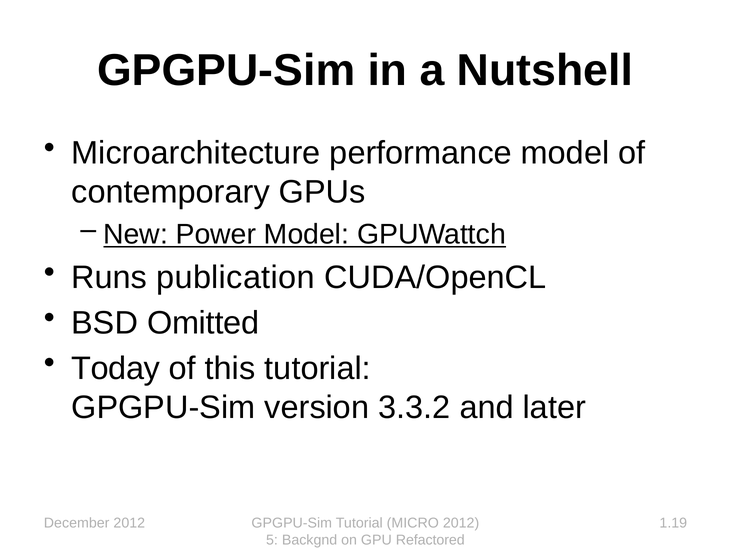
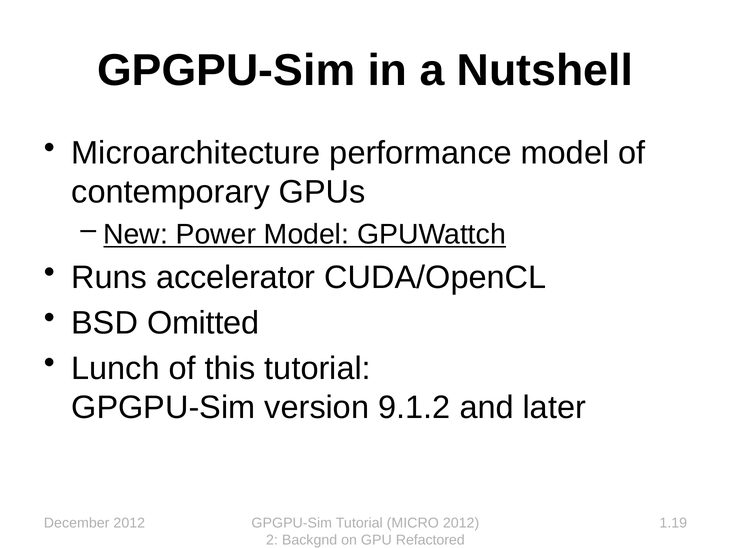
publication: publication -> accelerator
Today: Today -> Lunch
3.3.2: 3.3.2 -> 9.1.2
5: 5 -> 2
